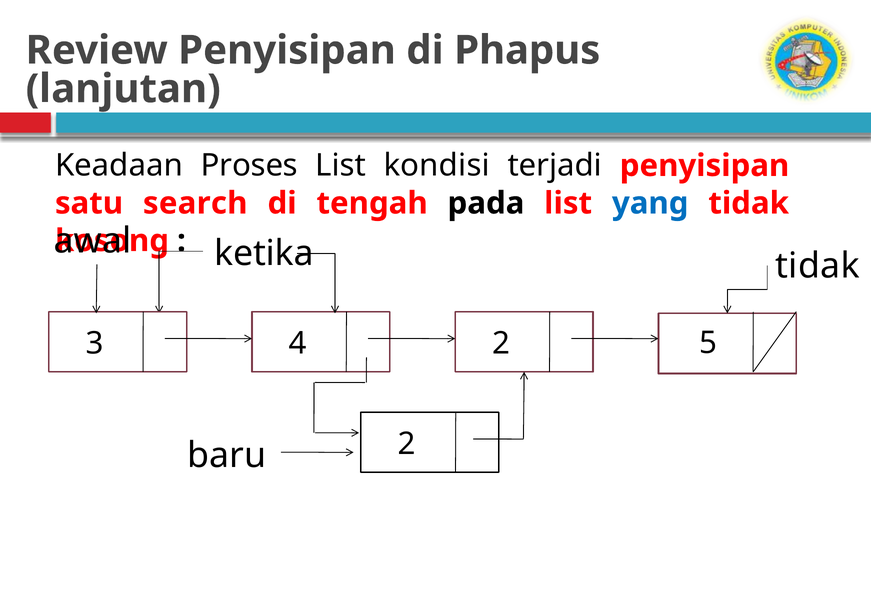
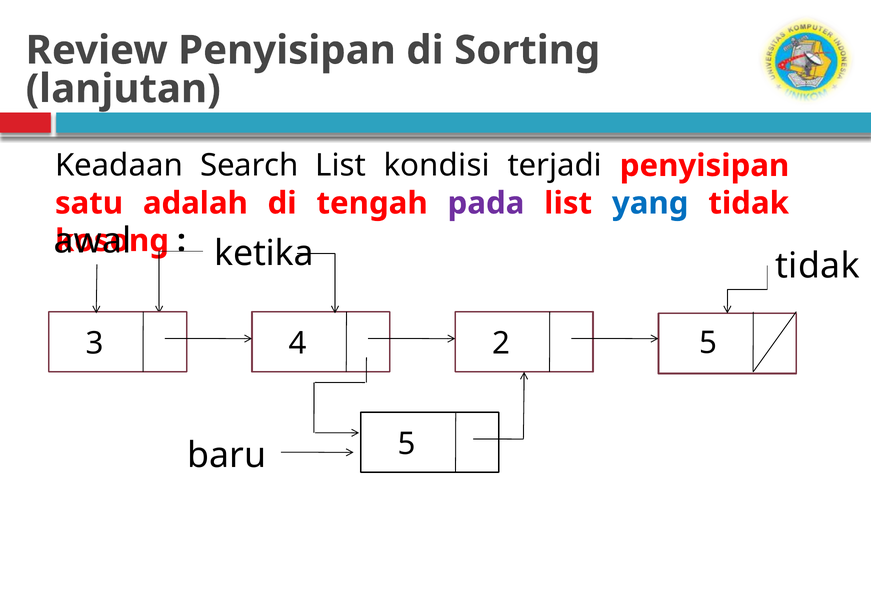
Phapus: Phapus -> Sorting
Proses: Proses -> Search
search: search -> adalah
pada colour: black -> purple
baru 2: 2 -> 5
